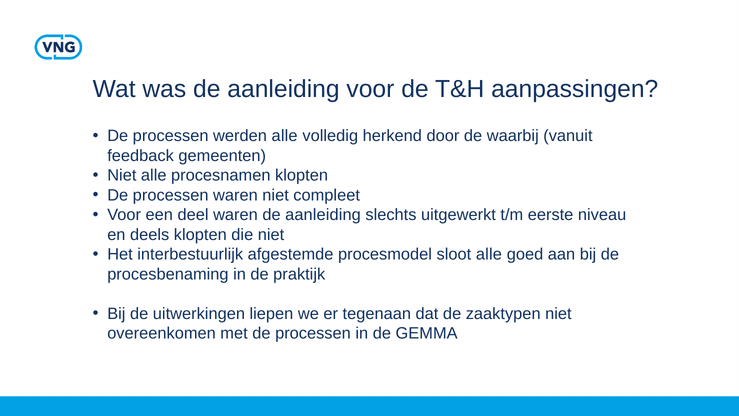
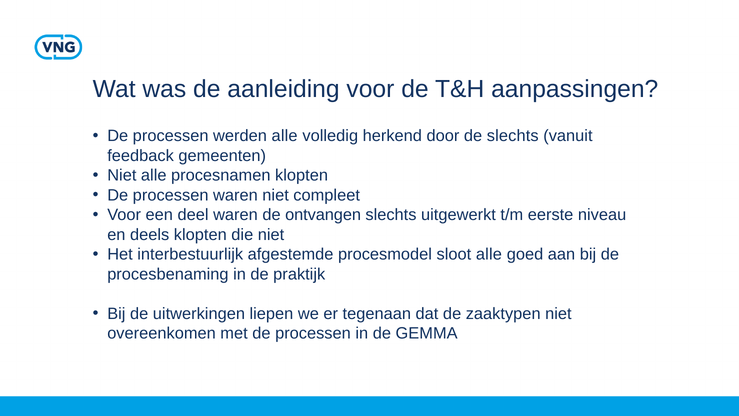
de waarbij: waarbij -> slechts
waren de aanleiding: aanleiding -> ontvangen
